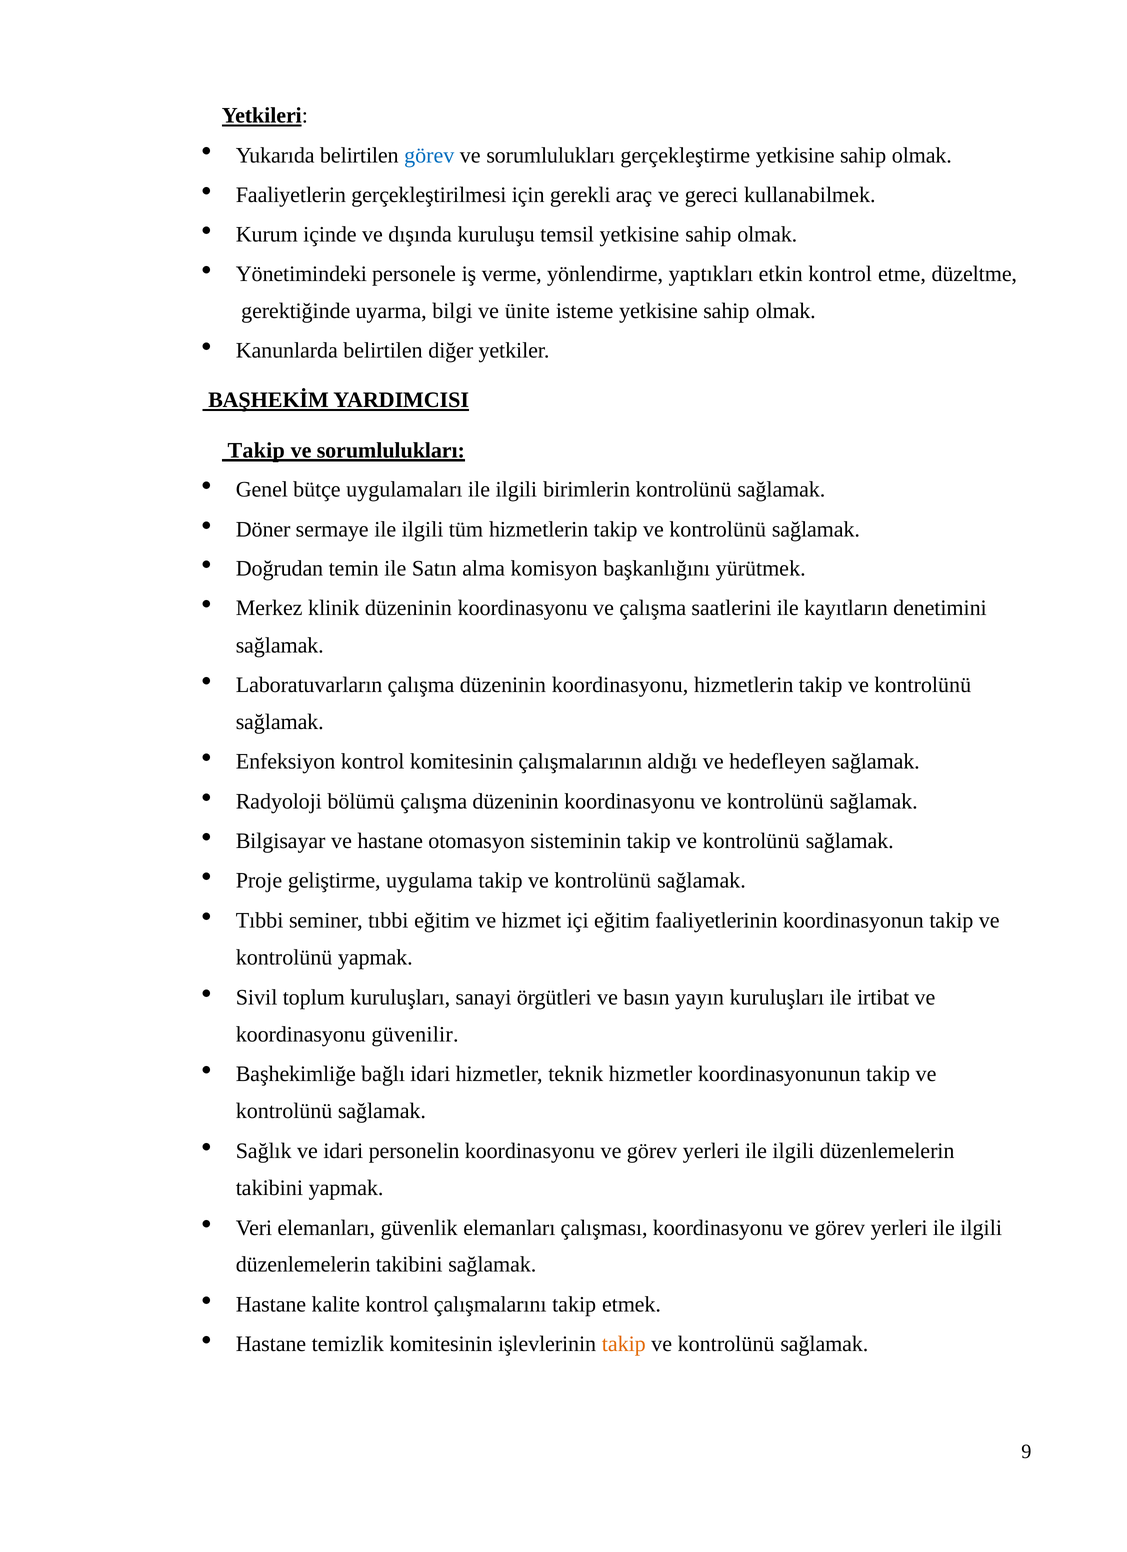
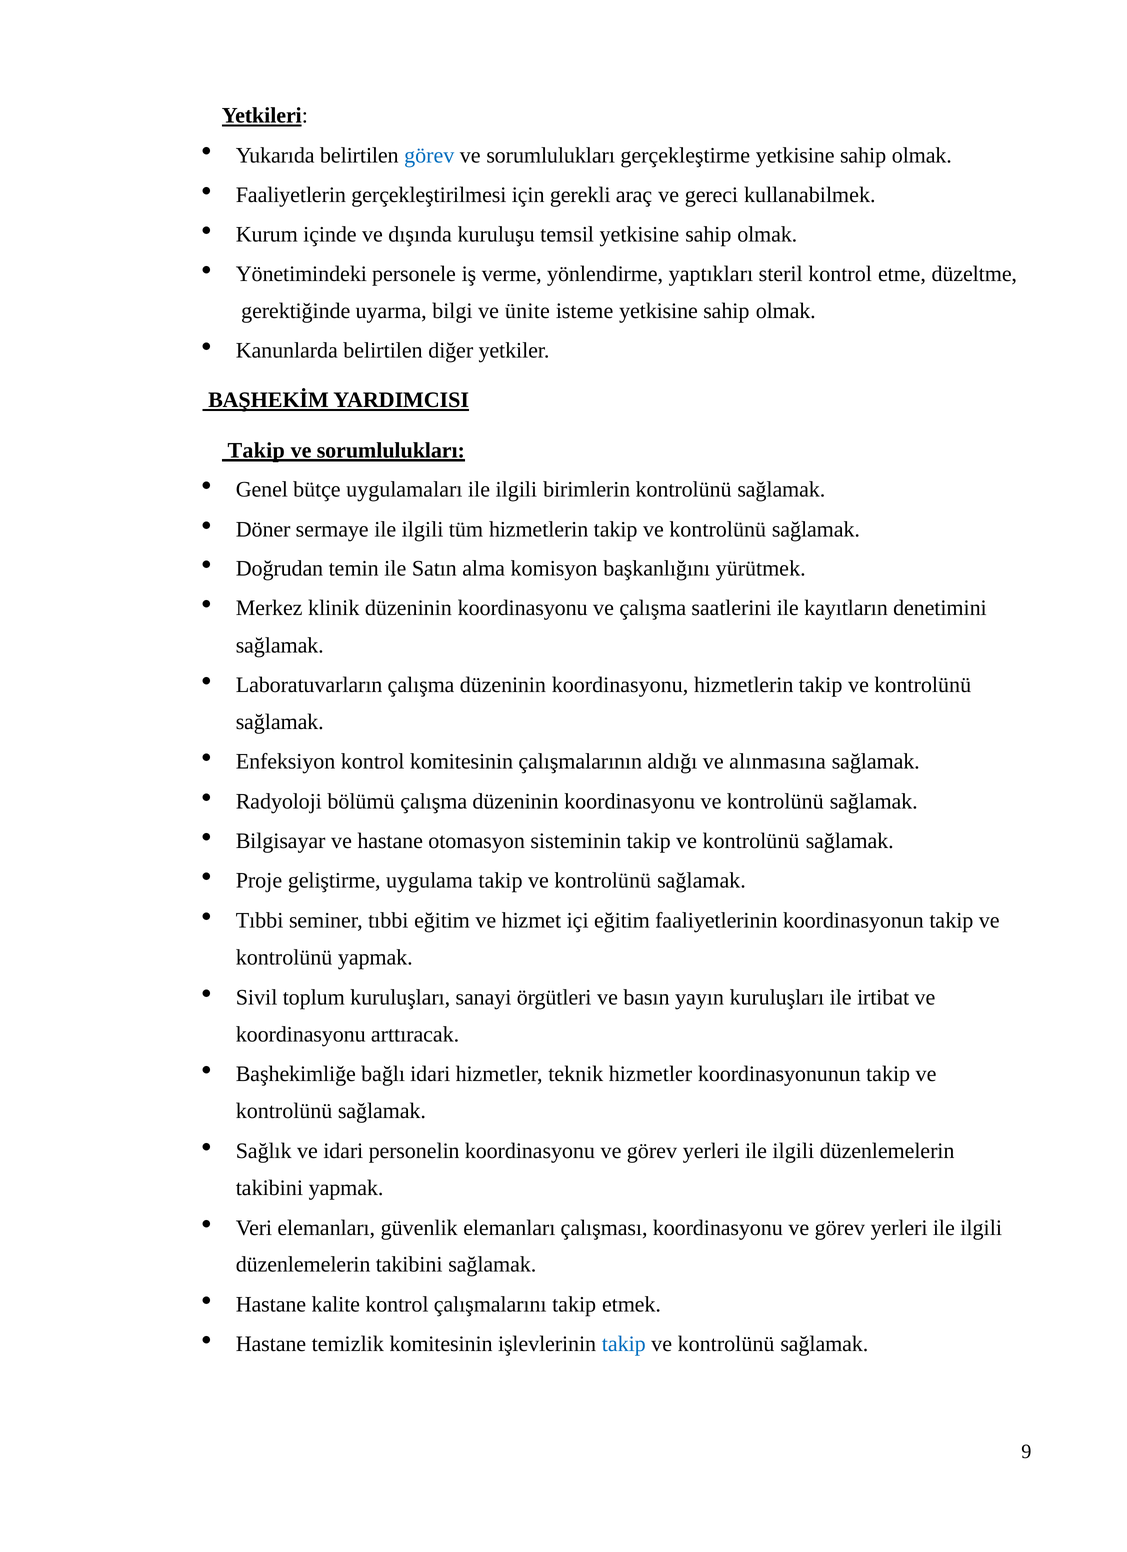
etkin: etkin -> steril
hedefleyen: hedefleyen -> alınmasına
güvenilir: güvenilir -> arttıracak
takip at (624, 1344) colour: orange -> blue
